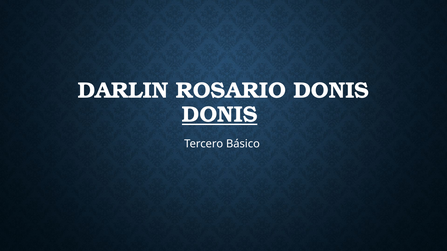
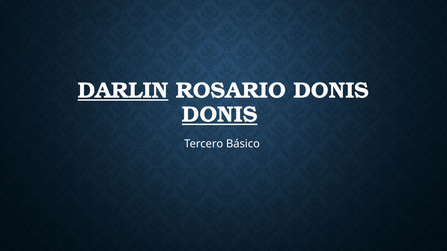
DARLIN underline: none -> present
